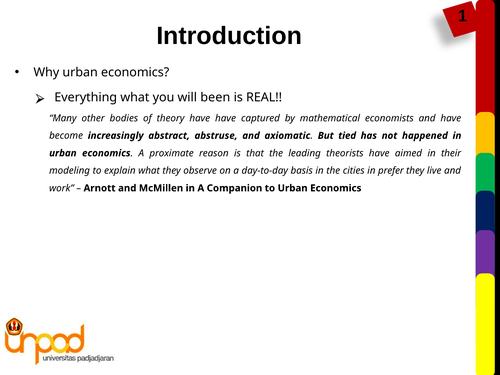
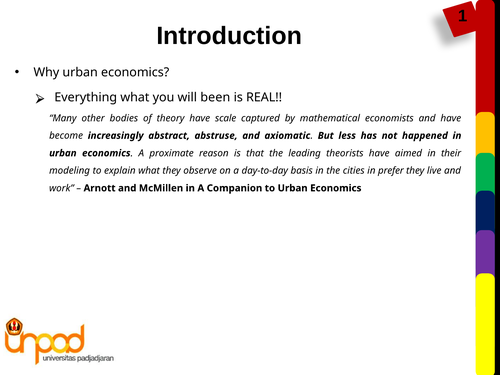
have have: have -> scale
tied: tied -> less
